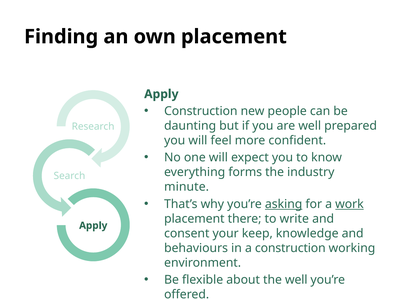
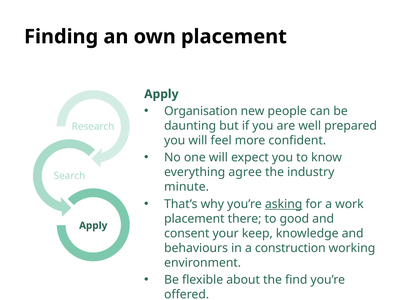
Construction at (201, 111): Construction -> Organisation
forms: forms -> agree
work underline: present -> none
write: write -> good
the well: well -> find
